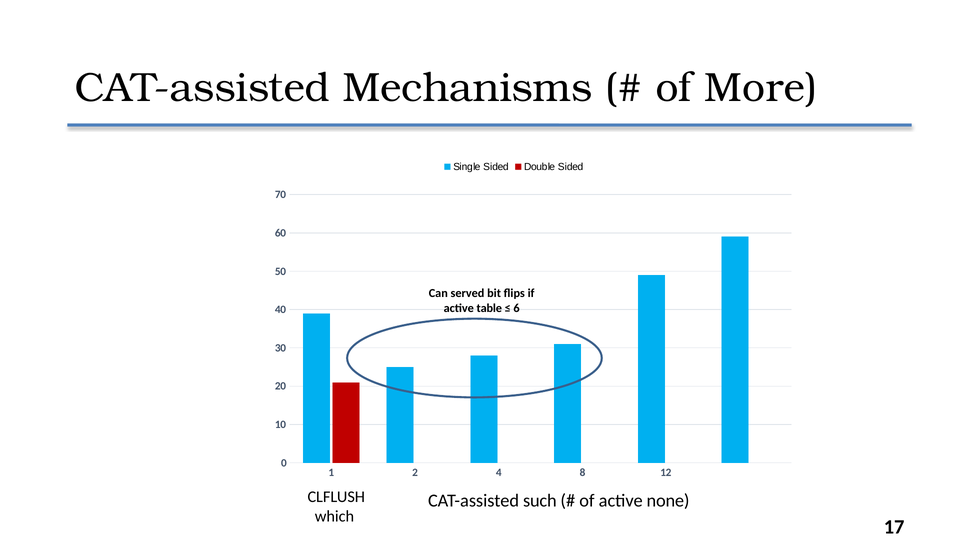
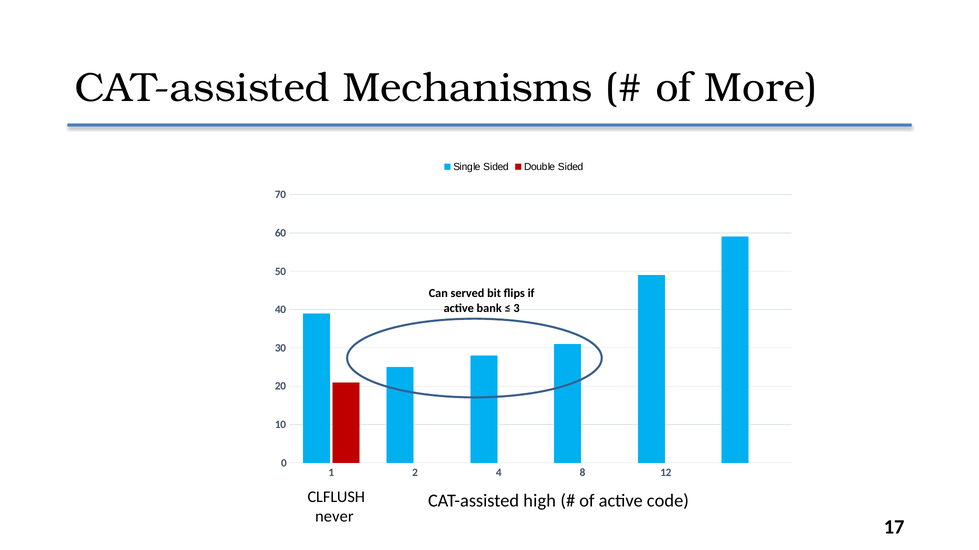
table: table -> bank
6: 6 -> 3
such: such -> high
none: none -> code
which: which -> never
